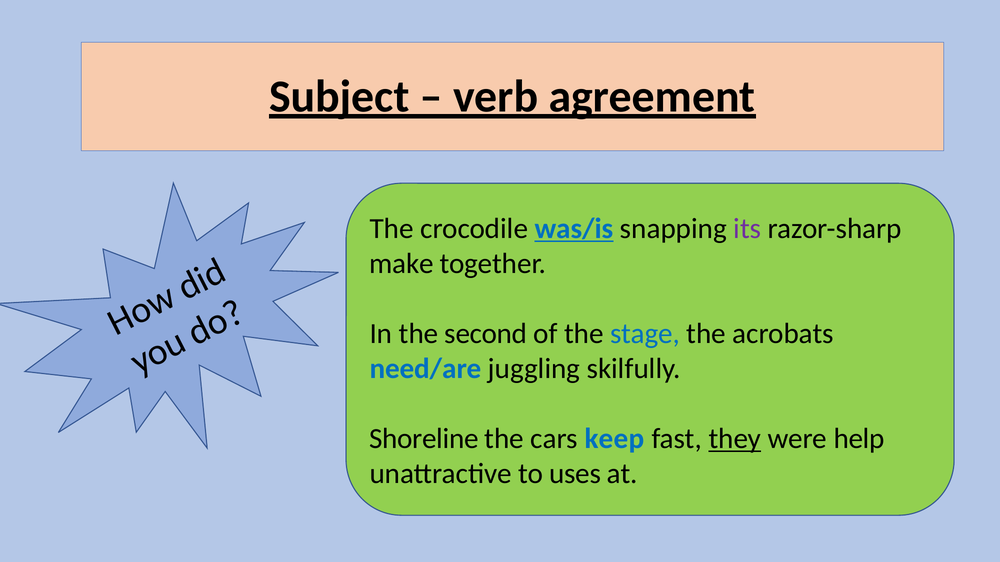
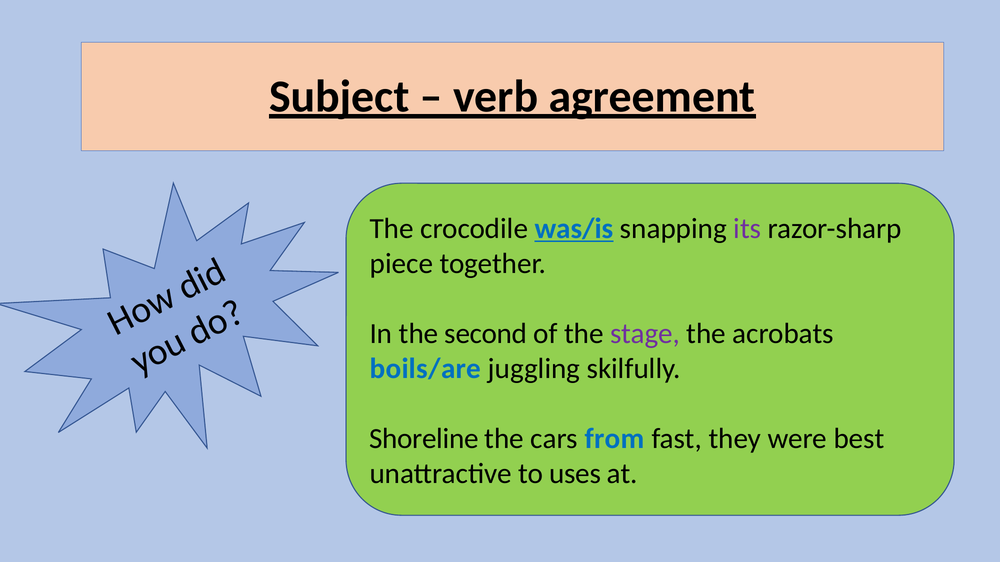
make: make -> piece
stage colour: blue -> purple
need/are: need/are -> boils/are
keep: keep -> from
they underline: present -> none
help: help -> best
